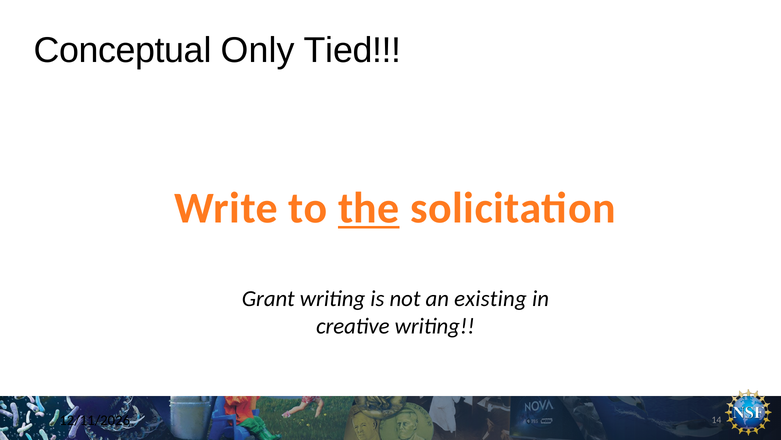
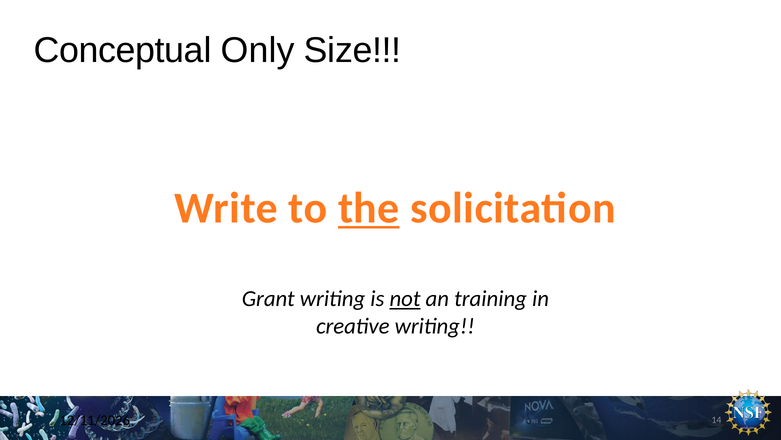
Tied: Tied -> Size
not underline: none -> present
existing: existing -> training
